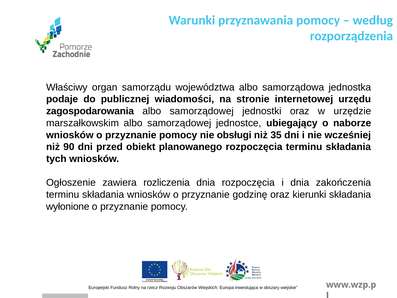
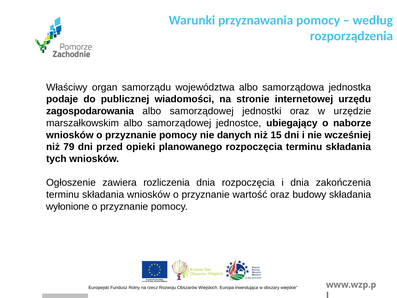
obsługi: obsługi -> danych
35: 35 -> 15
90: 90 -> 79
obiekt: obiekt -> opieki
godzinę: godzinę -> wartość
kierunki: kierunki -> budowy
